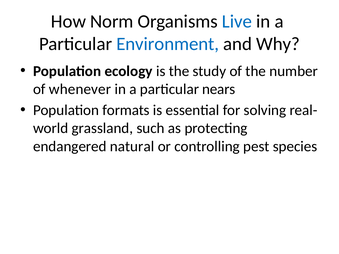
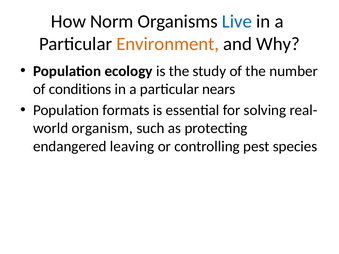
Environment colour: blue -> orange
whenever: whenever -> conditions
grassland: grassland -> organism
natural: natural -> leaving
